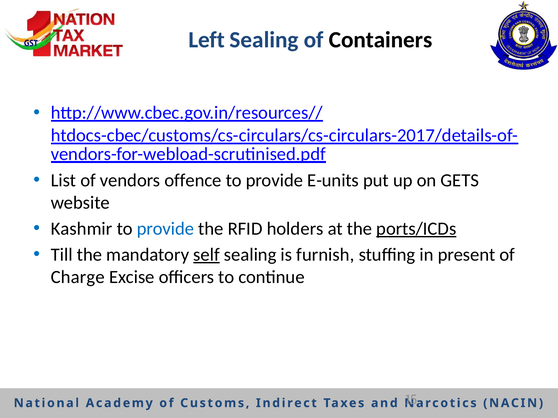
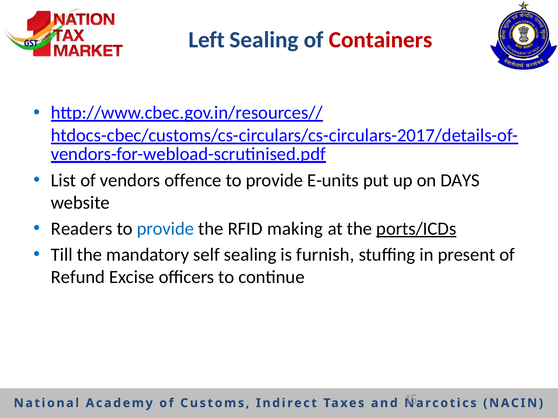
Containers colour: black -> red
GETS: GETS -> DAYS
Kashmir: Kashmir -> Readers
holders: holders -> making
self underline: present -> none
Charge: Charge -> Refund
